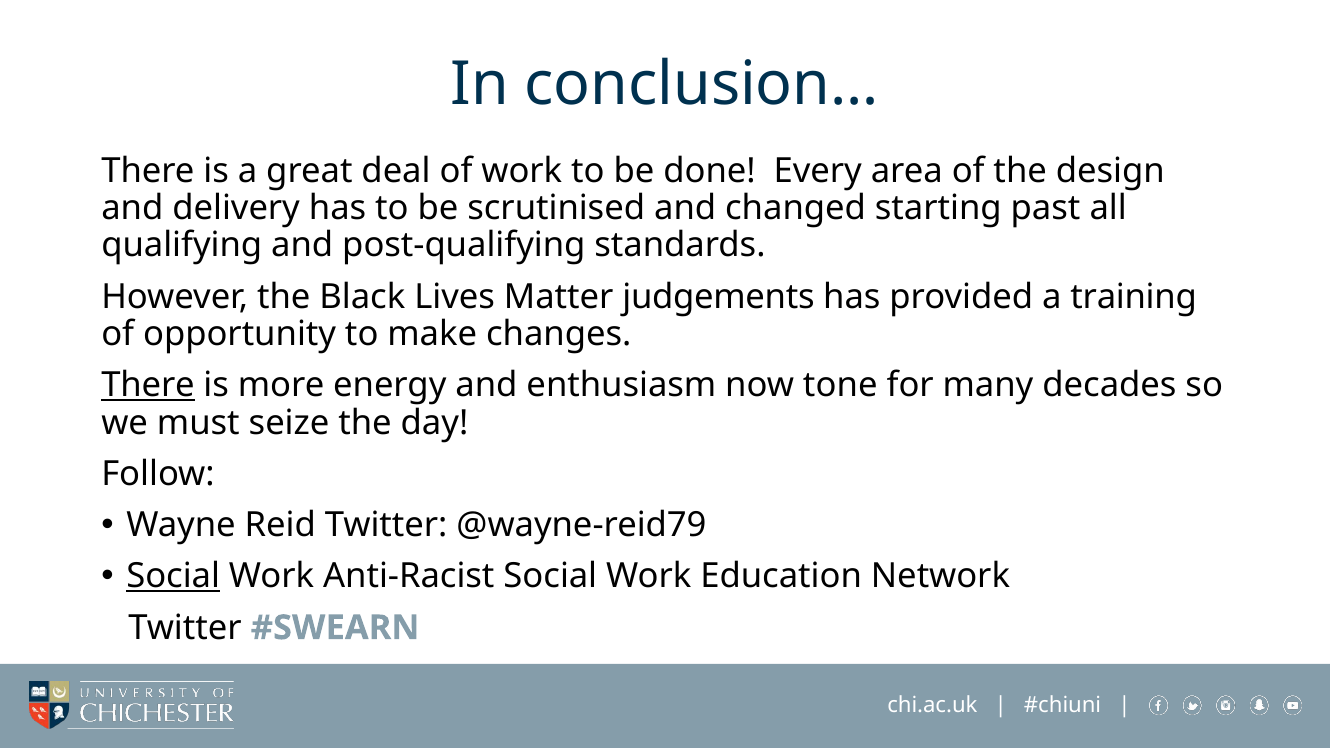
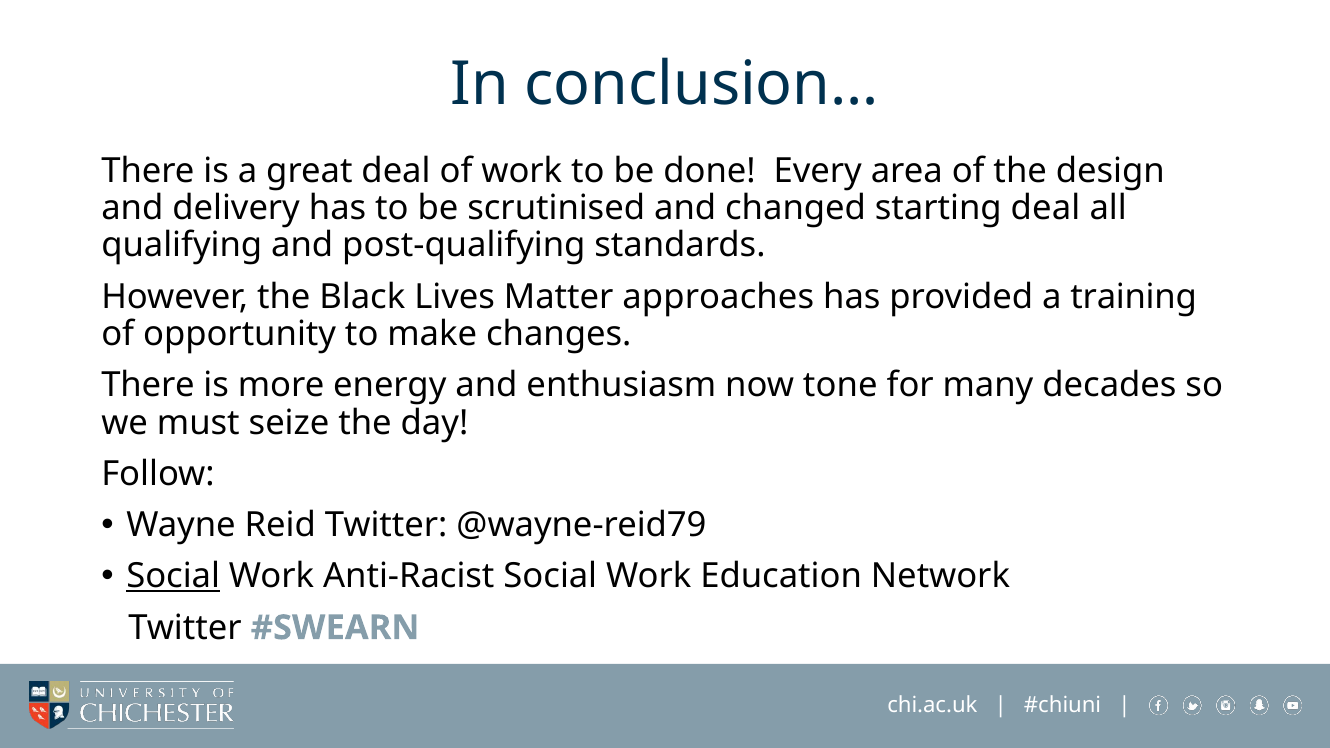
starting past: past -> deal
judgements: judgements -> approaches
There at (148, 385) underline: present -> none
